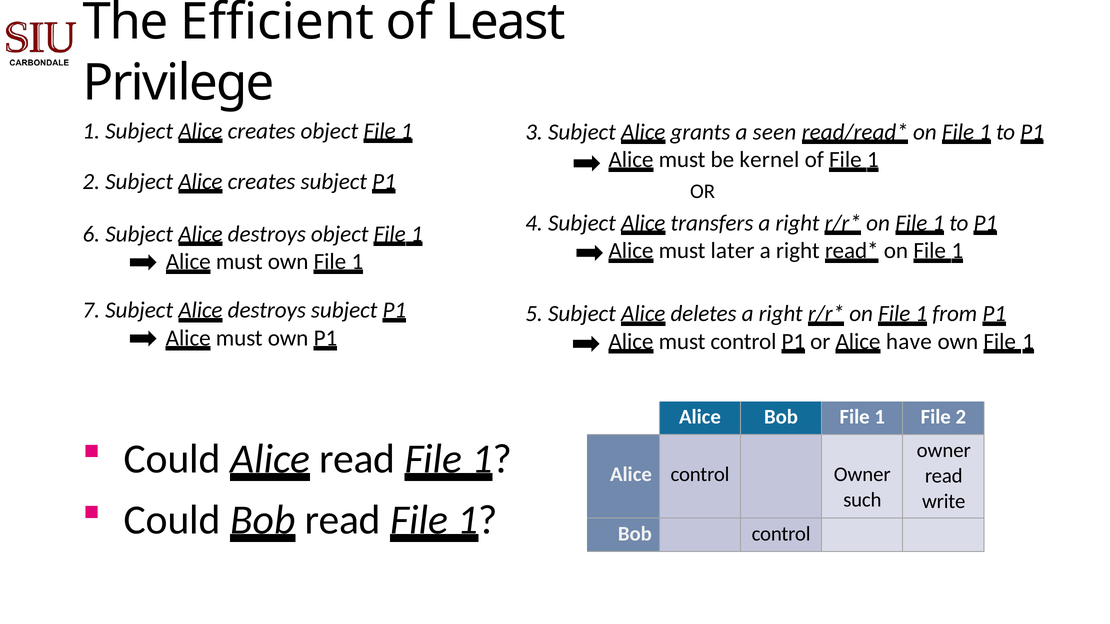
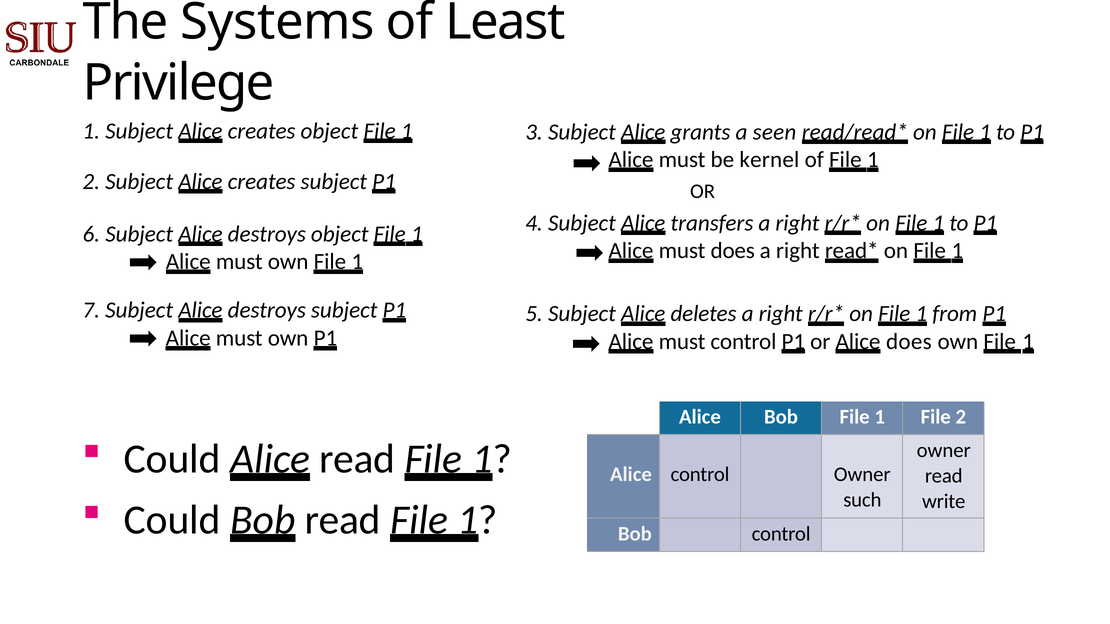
Efficient: Efficient -> Systems
must later: later -> does
have at (909, 342): have -> does
